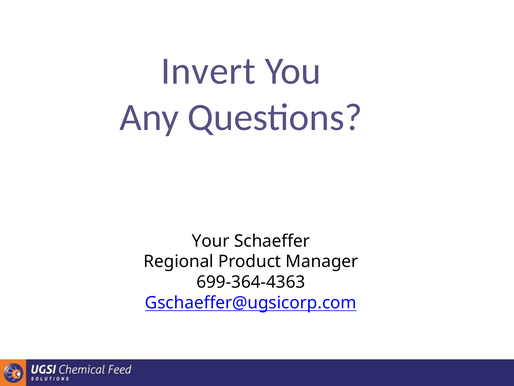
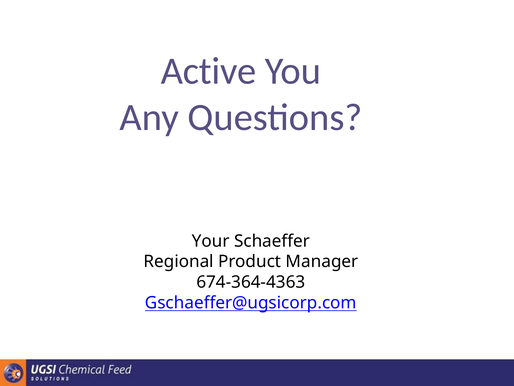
Invert: Invert -> Active
699-364-4363: 699-364-4363 -> 674-364-4363
